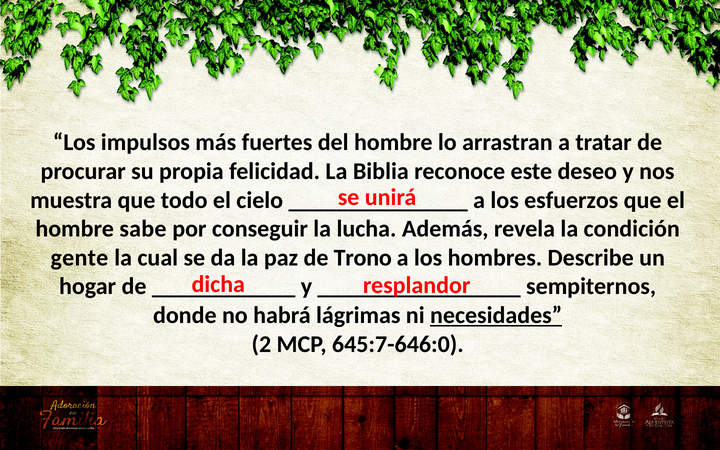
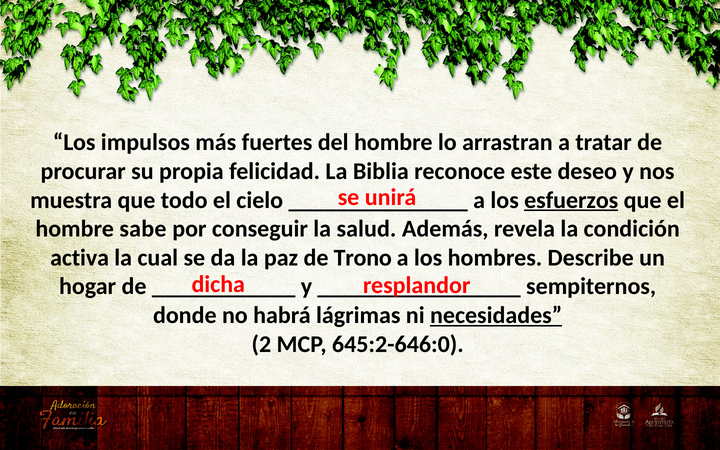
esfuerzos underline: none -> present
lucha: lucha -> salud
gente: gente -> activa
645:7-646:0: 645:7-646:0 -> 645:2-646:0
